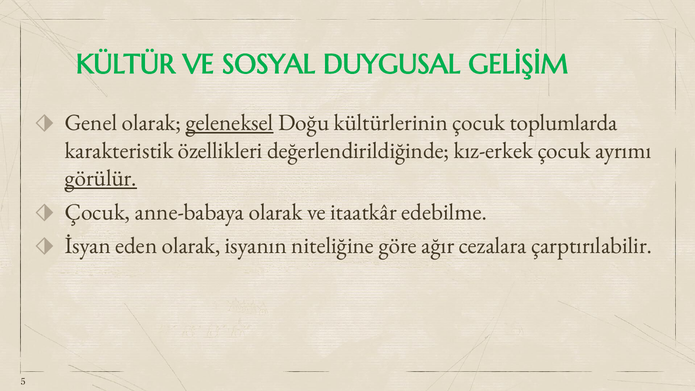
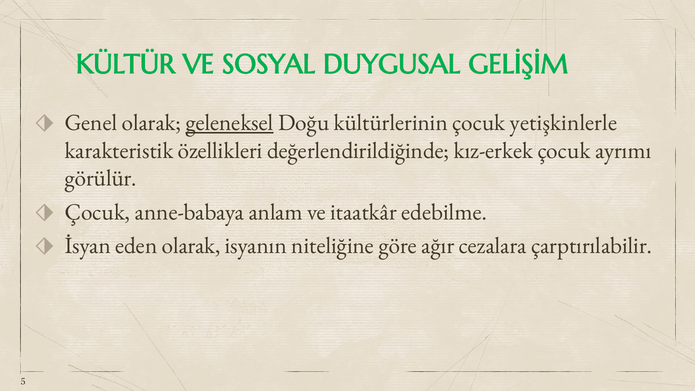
toplumlarda: toplumlarda -> yetişkinlerle
görülür underline: present -> none
anne-babaya olarak: olarak -> anlam
